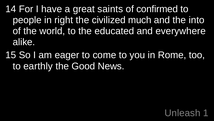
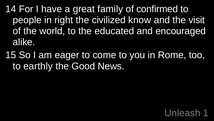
saints: saints -> family
much: much -> know
into: into -> visit
everywhere: everywhere -> encouraged
